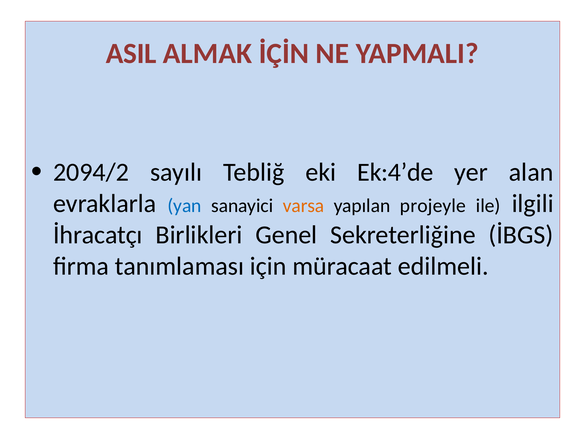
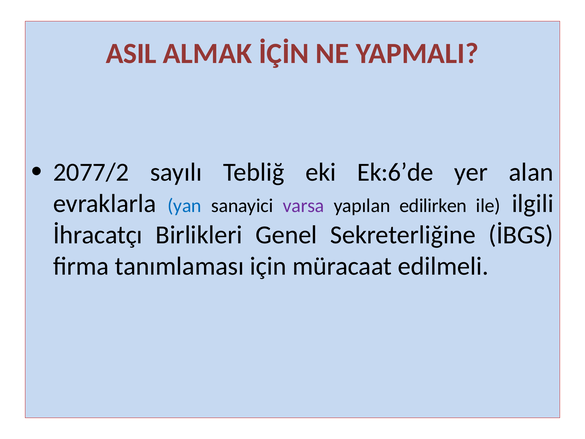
2094/2: 2094/2 -> 2077/2
Ek:4’de: Ek:4’de -> Ek:6’de
varsa colour: orange -> purple
projeyle: projeyle -> edilirken
